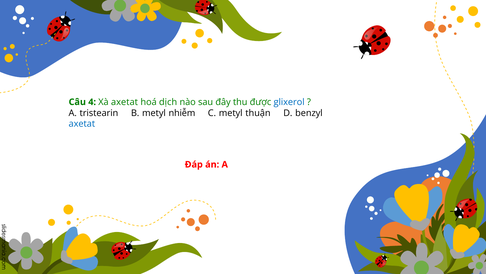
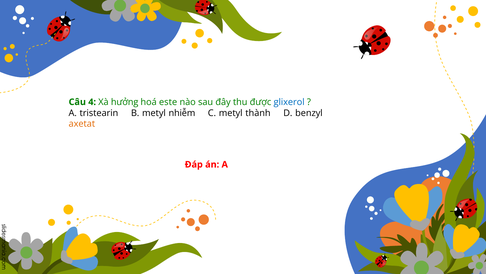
Xà axetat: axetat -> hưởng
dịch: dịch -> este
thuận: thuận -> thành
axetat at (82, 124) colour: blue -> orange
